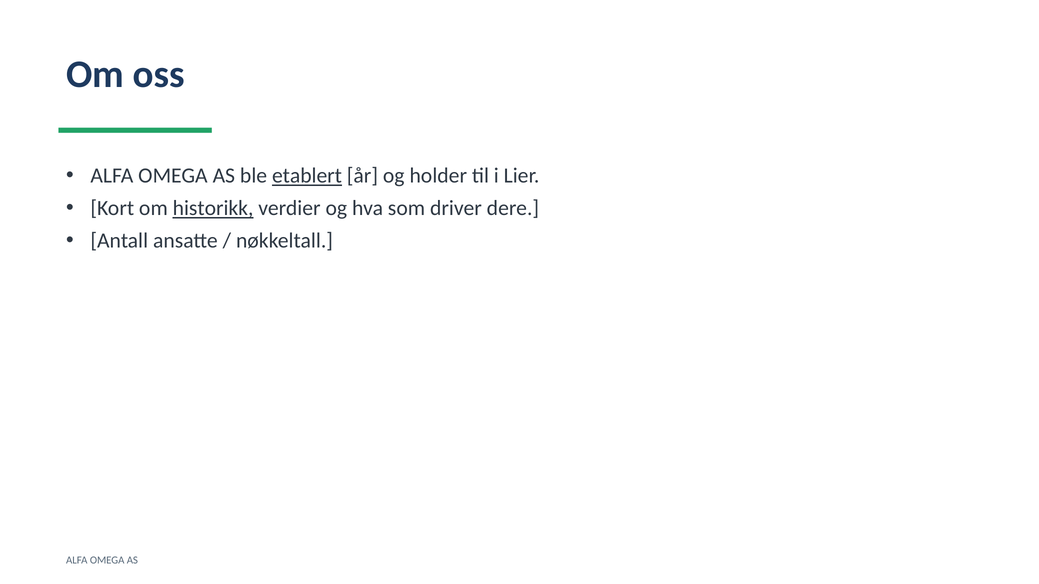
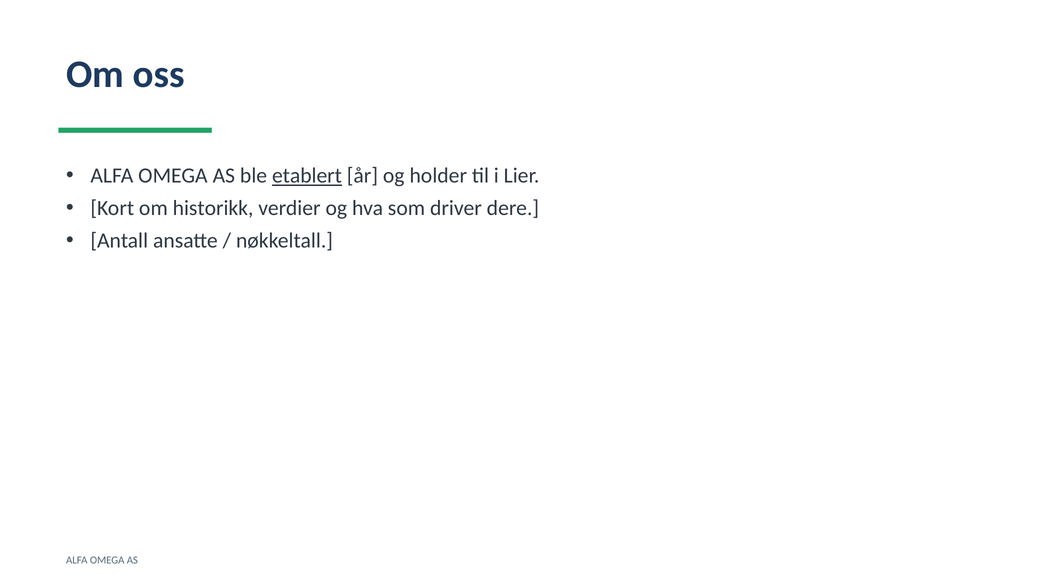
historikk underline: present -> none
